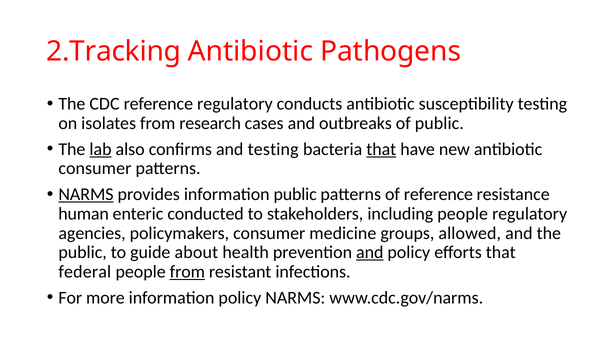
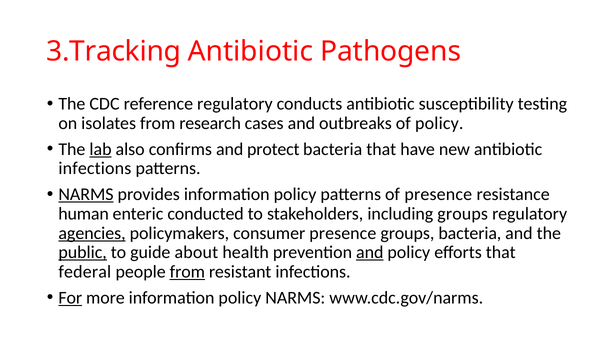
2.Tracking: 2.Tracking -> 3.Tracking
of public: public -> policy
and testing: testing -> protect
that at (381, 149) underline: present -> none
consumer at (95, 169): consumer -> infections
provides information public: public -> policy
of reference: reference -> presence
including people: people -> groups
agencies underline: none -> present
consumer medicine: medicine -> presence
groups allowed: allowed -> bacteria
public at (83, 252) underline: none -> present
For underline: none -> present
